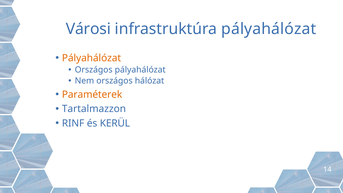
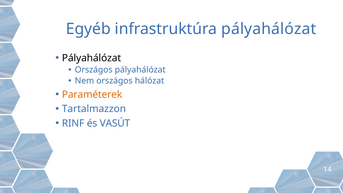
Városi: Városi -> Egyéb
Pályahálózat at (91, 58) colour: orange -> black
KERÜL: KERÜL -> VASÚT
